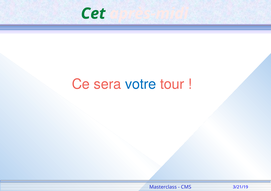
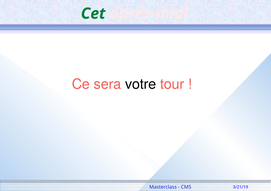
votre colour: blue -> black
